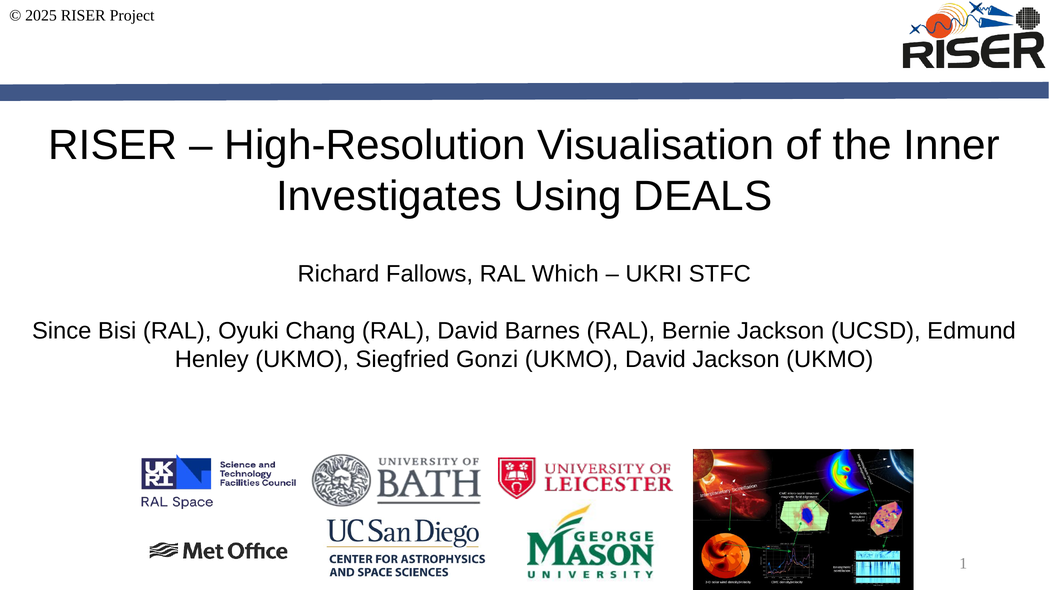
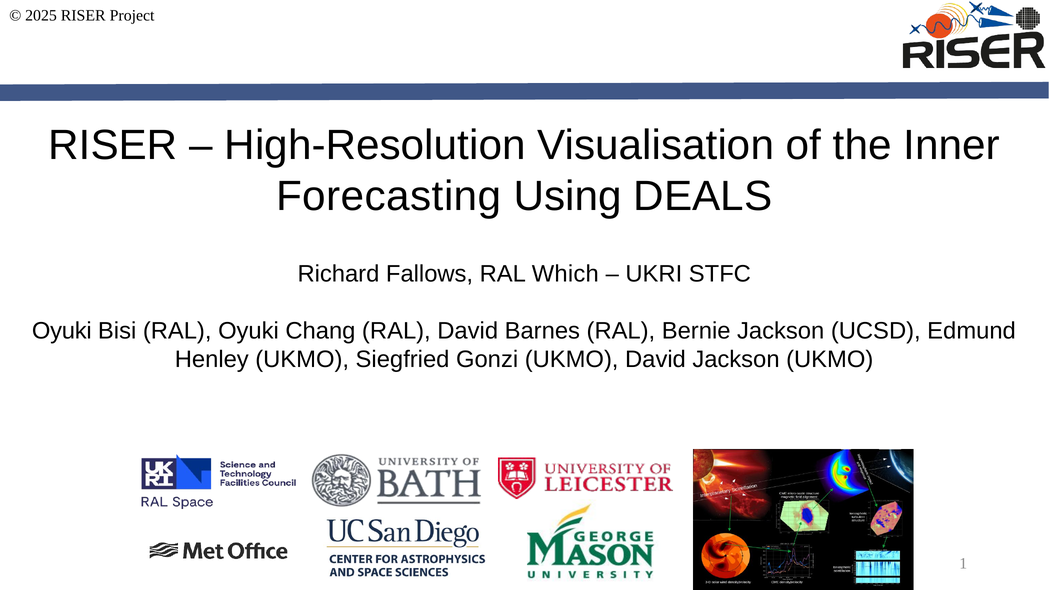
Investigates: Investigates -> Forecasting
Since at (62, 331): Since -> Oyuki
